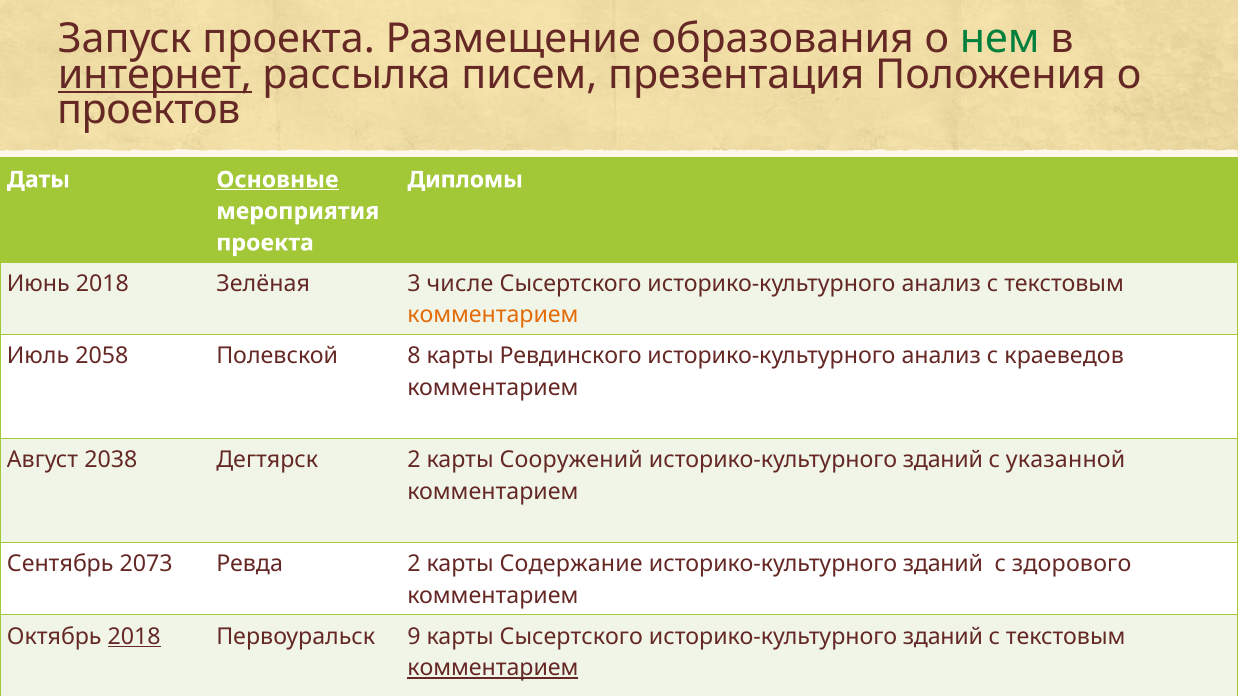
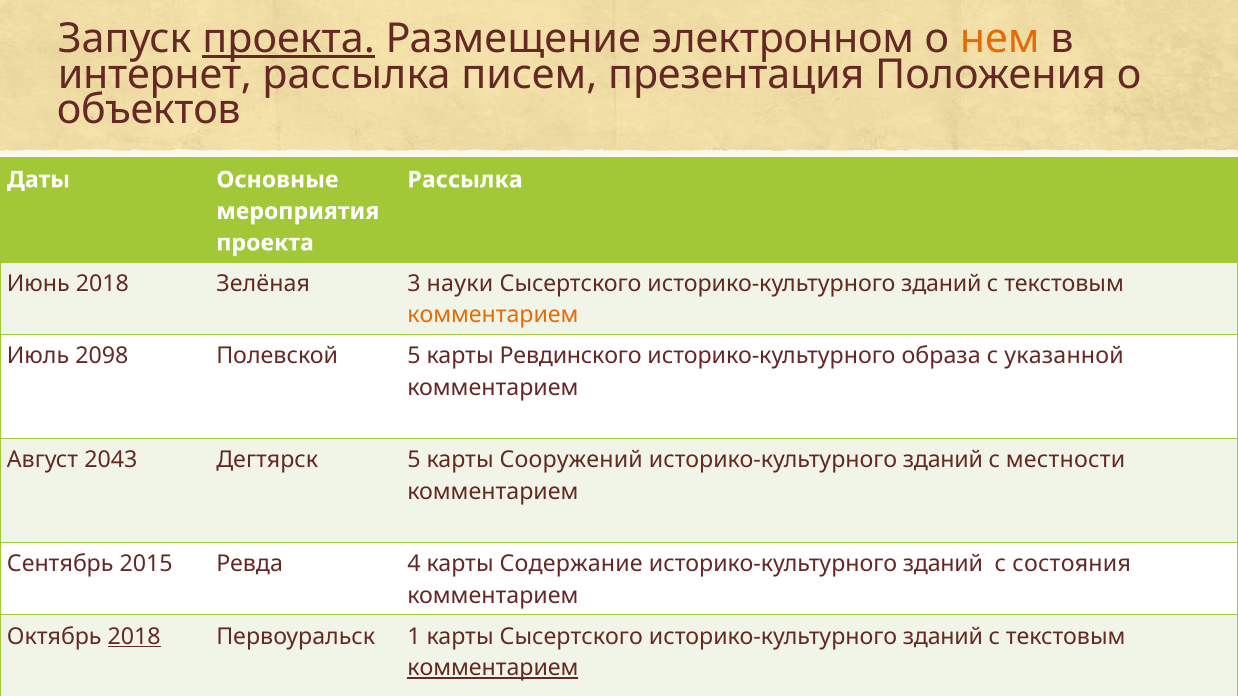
проекта at (289, 39) underline: none -> present
образования: образования -> электронном
нем colour: green -> orange
интернет underline: present -> none
проектов: проектов -> объектов
Основные underline: present -> none
Дипломы at (465, 180): Дипломы -> Рассылка
числе: числе -> науки
анализ at (941, 284): анализ -> зданий
2058: 2058 -> 2098
Полевской 8: 8 -> 5
анализ at (941, 356): анализ -> образа
краеведов: краеведов -> указанной
2038: 2038 -> 2043
Дегтярск 2: 2 -> 5
указанной: указанной -> местности
2073: 2073 -> 2015
Ревда 2: 2 -> 4
здорового: здорового -> состояния
9: 9 -> 1
